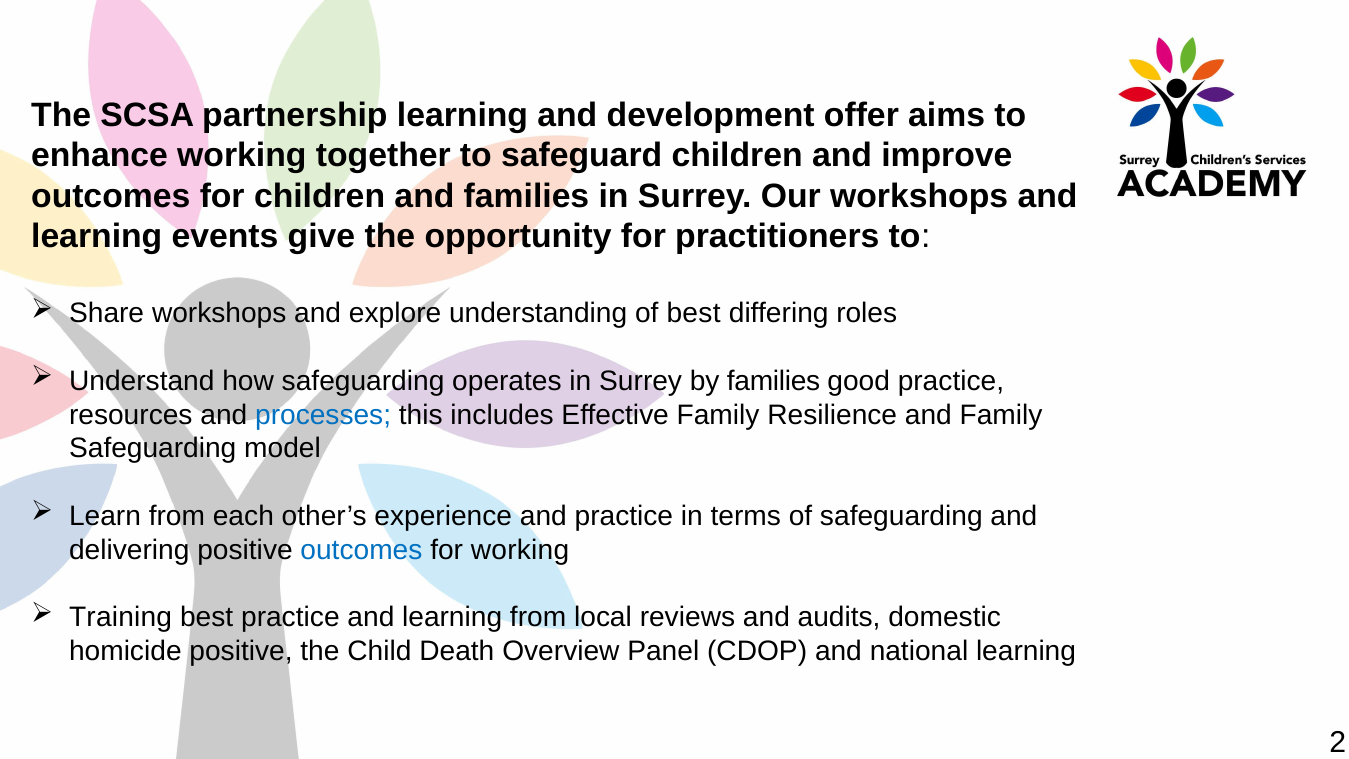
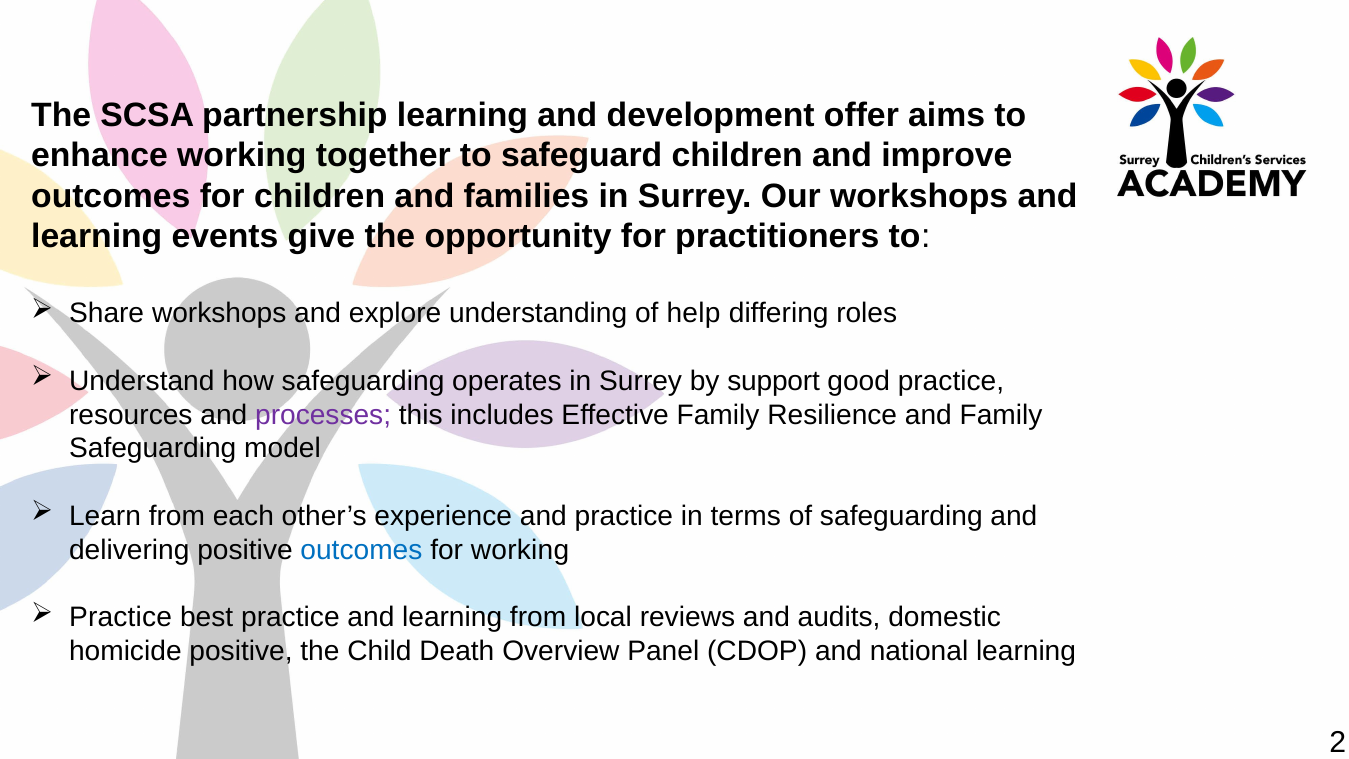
of best: best -> help
by families: families -> support
processes colour: blue -> purple
Training at (121, 617): Training -> Practice
